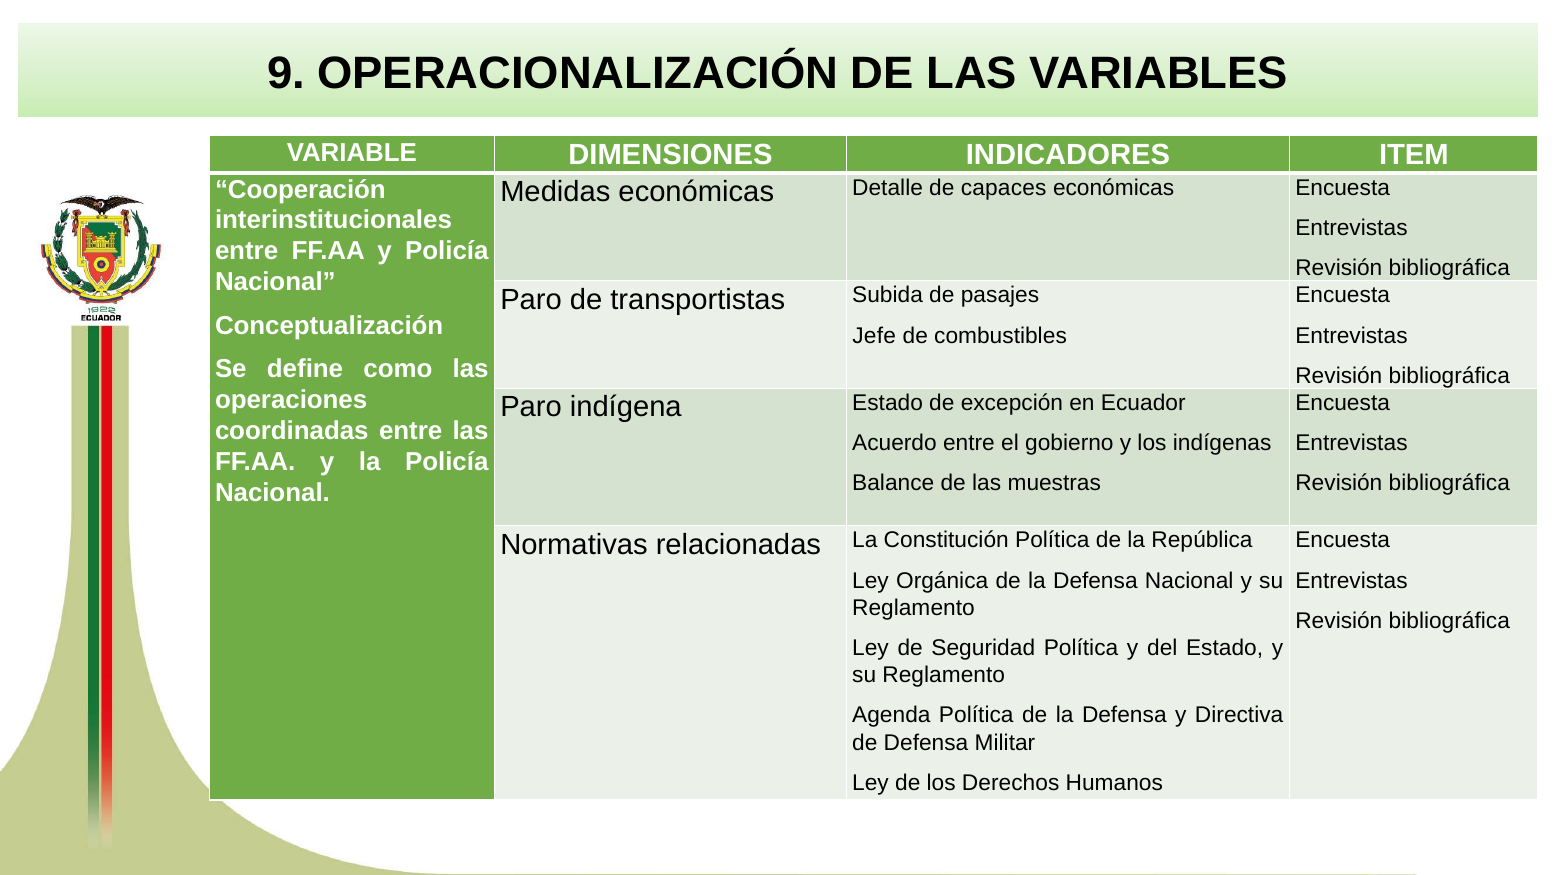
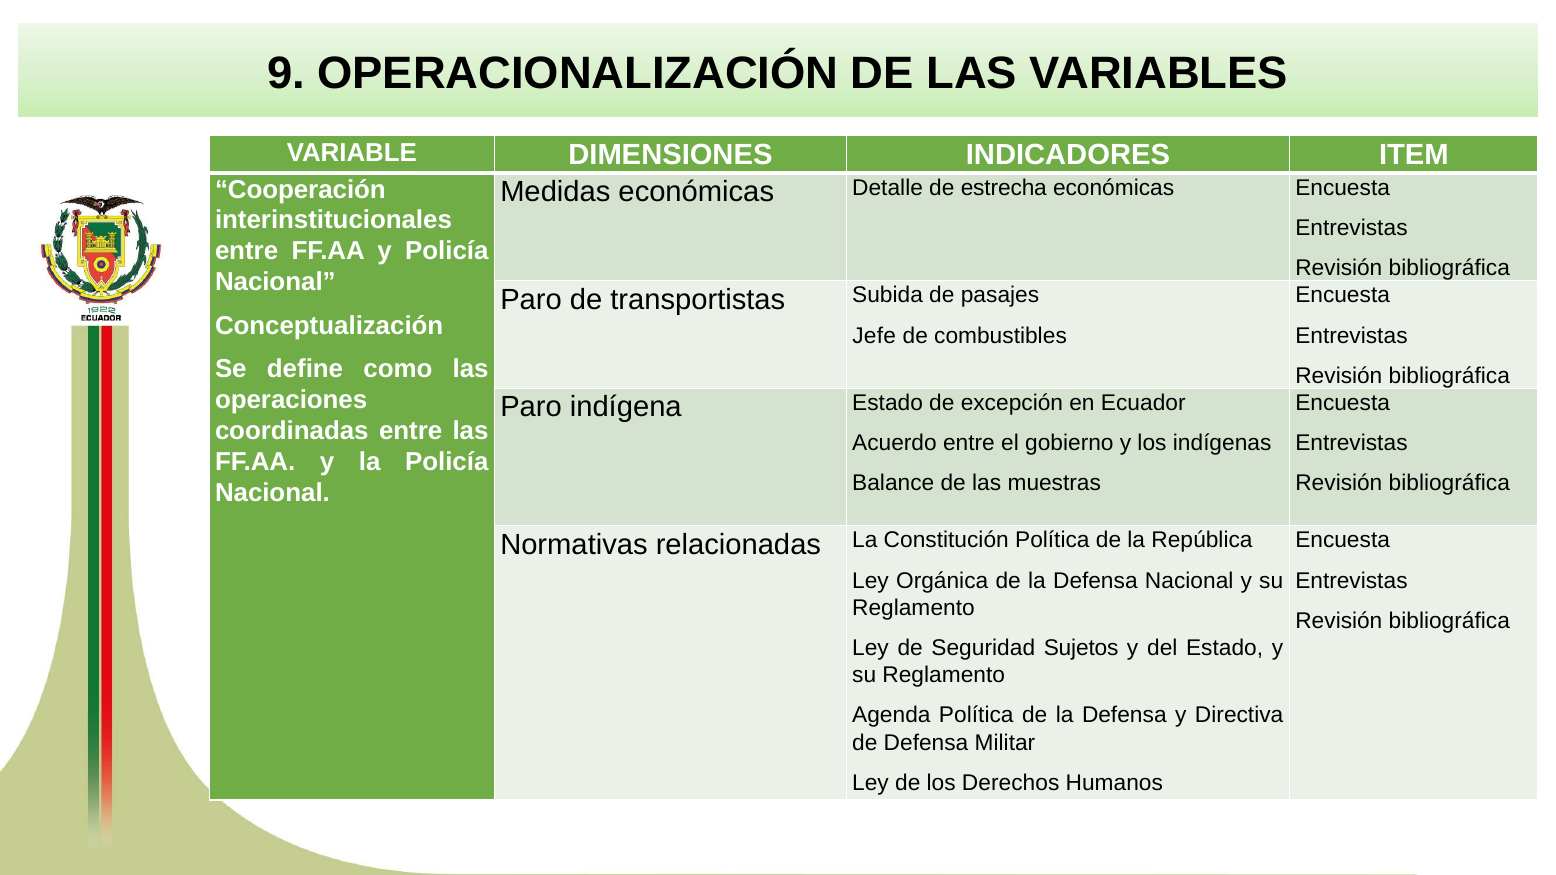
capaces: capaces -> estrecha
Seguridad Política: Política -> Sujetos
